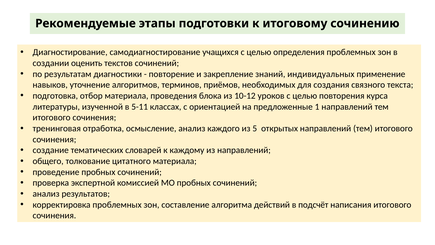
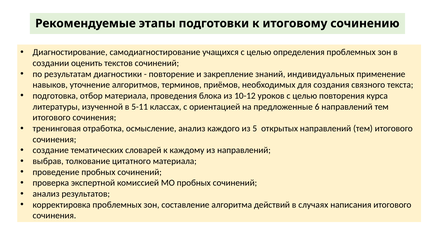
1: 1 -> 6
общего: общего -> выбрав
подсчёт: подсчёт -> случаях
